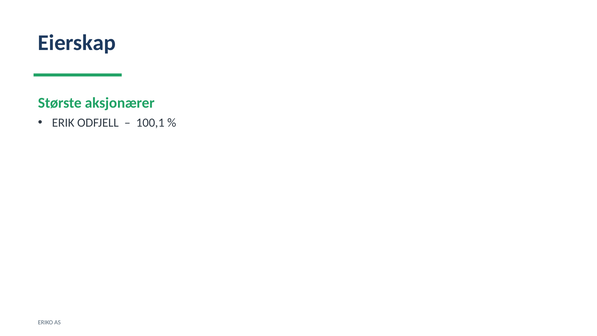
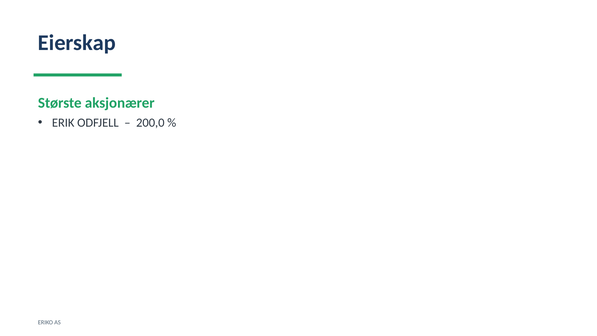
100,1: 100,1 -> 200,0
